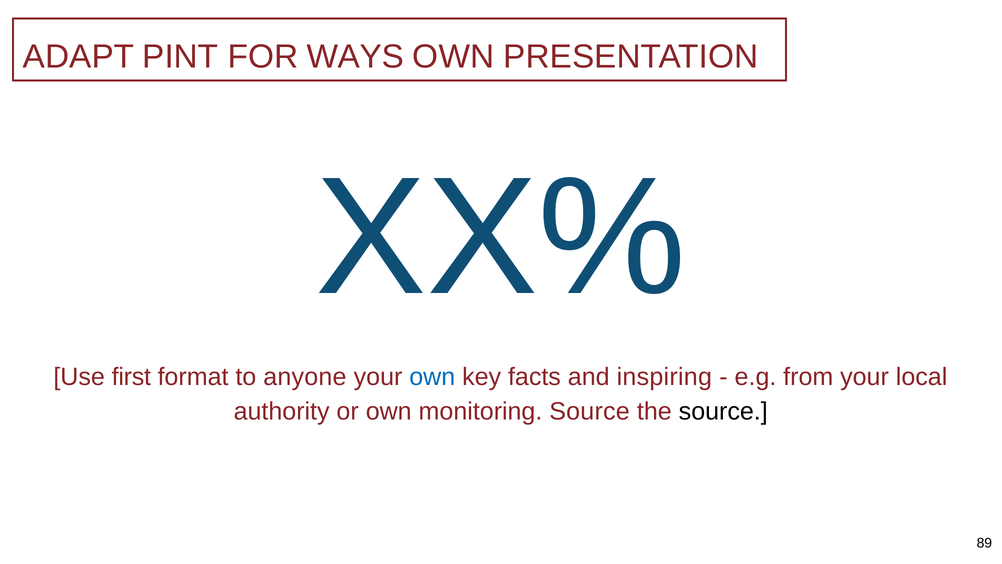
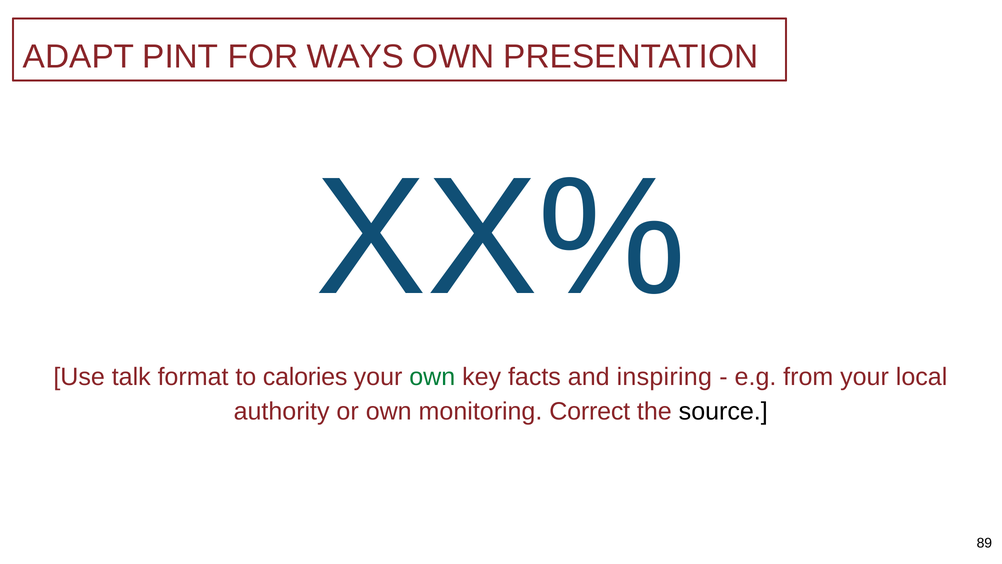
first: first -> talk
anyone: anyone -> calories
own at (432, 377) colour: blue -> green
monitoring Source: Source -> Correct
